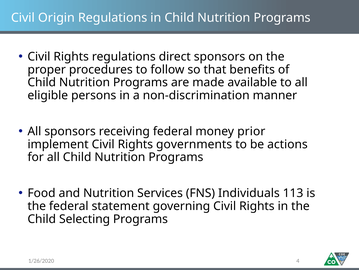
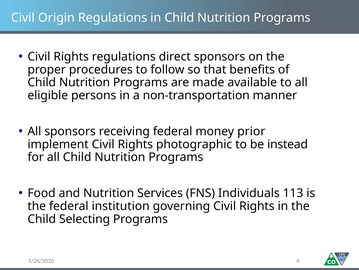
non-discrimination: non-discrimination -> non-transportation
governments: governments -> photographic
actions: actions -> instead
statement: statement -> institution
